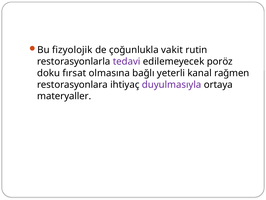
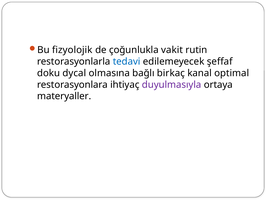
tedavi colour: purple -> blue
poröz: poröz -> şeffaf
fırsat: fırsat -> dycal
yeterli: yeterli -> birkaç
rağmen: rağmen -> optimal
